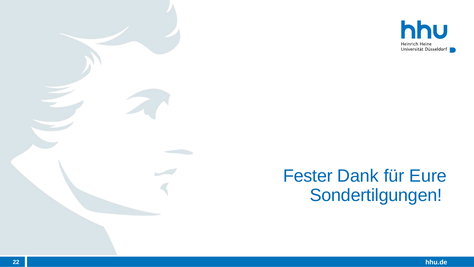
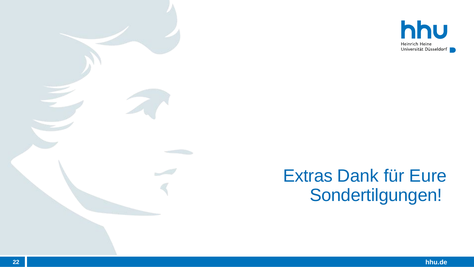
Fester: Fester -> Extras
